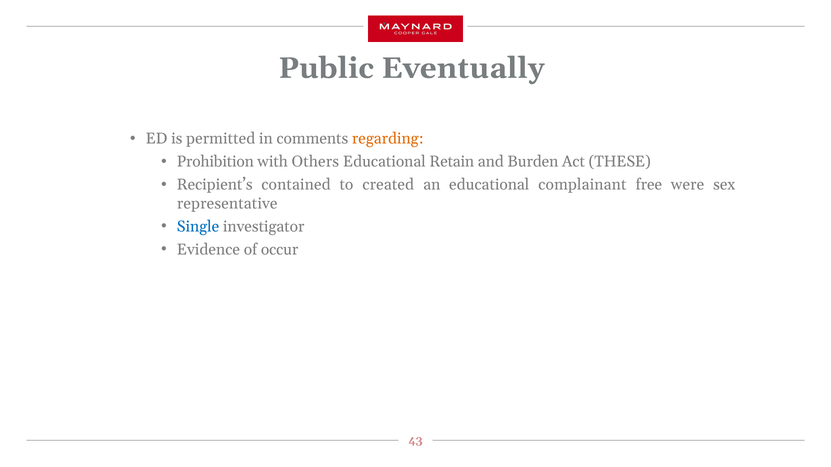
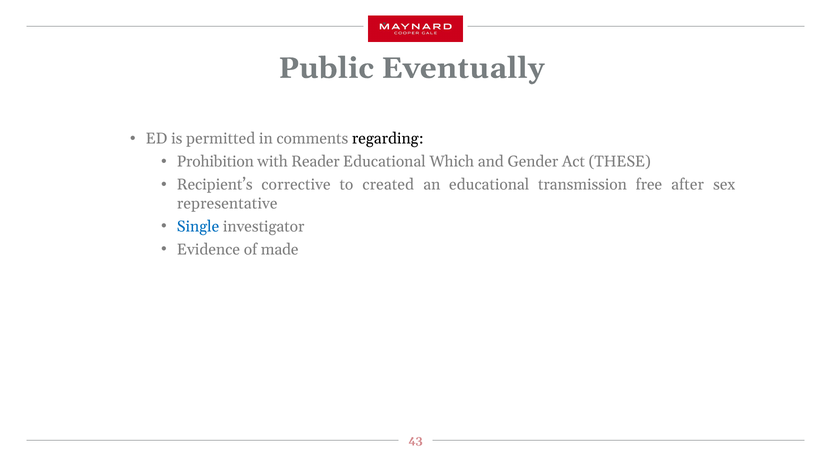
regarding colour: orange -> black
Others: Others -> Reader
Retain: Retain -> Which
Burden: Burden -> Gender
contained: contained -> corrective
complainant: complainant -> transmission
were: were -> after
occur: occur -> made
